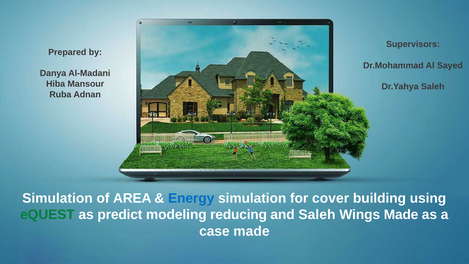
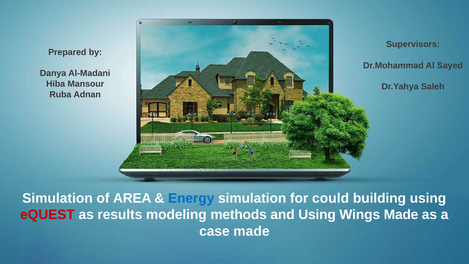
cover: cover -> could
eQUEST colour: green -> red
predict: predict -> results
reducing: reducing -> methods
and Saleh: Saleh -> Using
